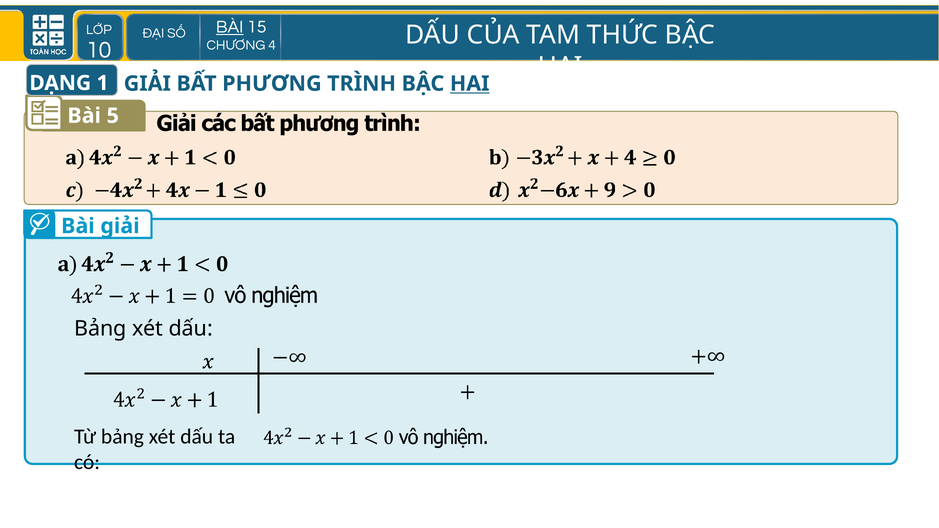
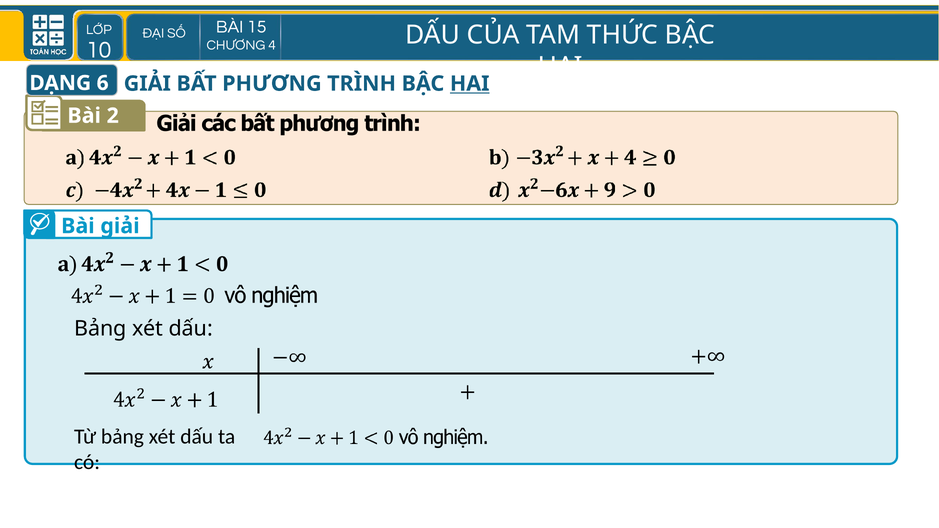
BÀI at (230, 27) underline: present -> none
1: 1 -> 6
5: 5 -> 2
